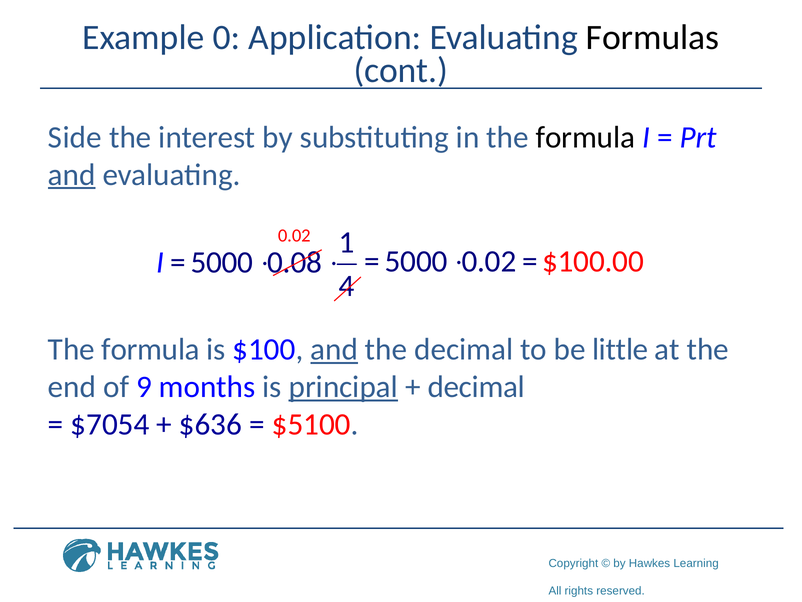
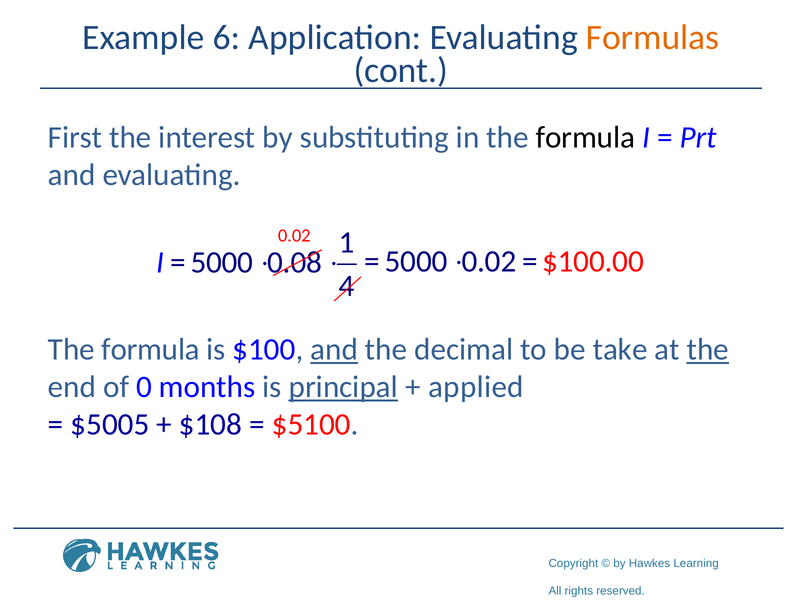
0: 0 -> 6
Formulas colour: black -> orange
Side: Side -> First
and at (72, 175) underline: present -> none
little: little -> take
the at (708, 349) underline: none -> present
9: 9 -> 0
decimal at (476, 387): decimal -> applied
$7054: $7054 -> $5005
$636: $636 -> $108
